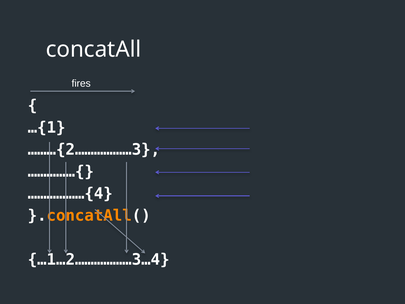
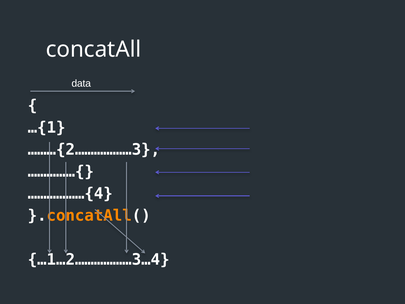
fires: fires -> data
